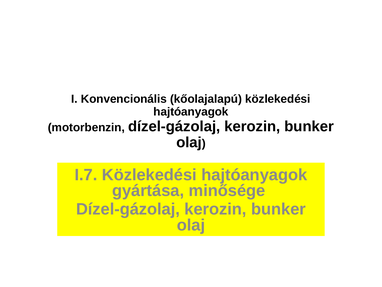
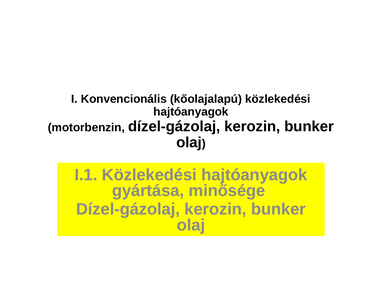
I.7: I.7 -> I.1
